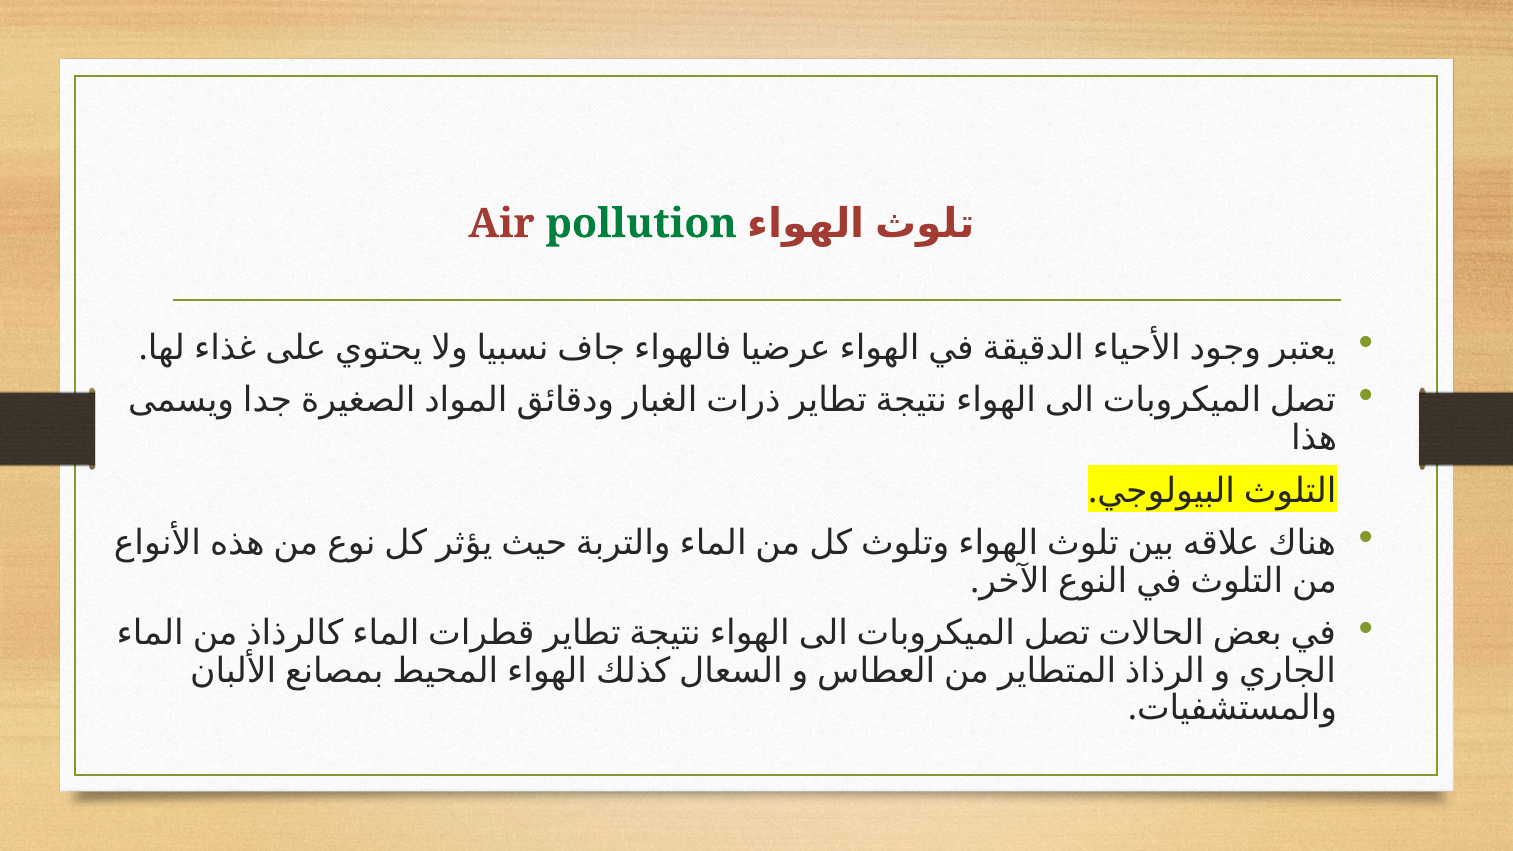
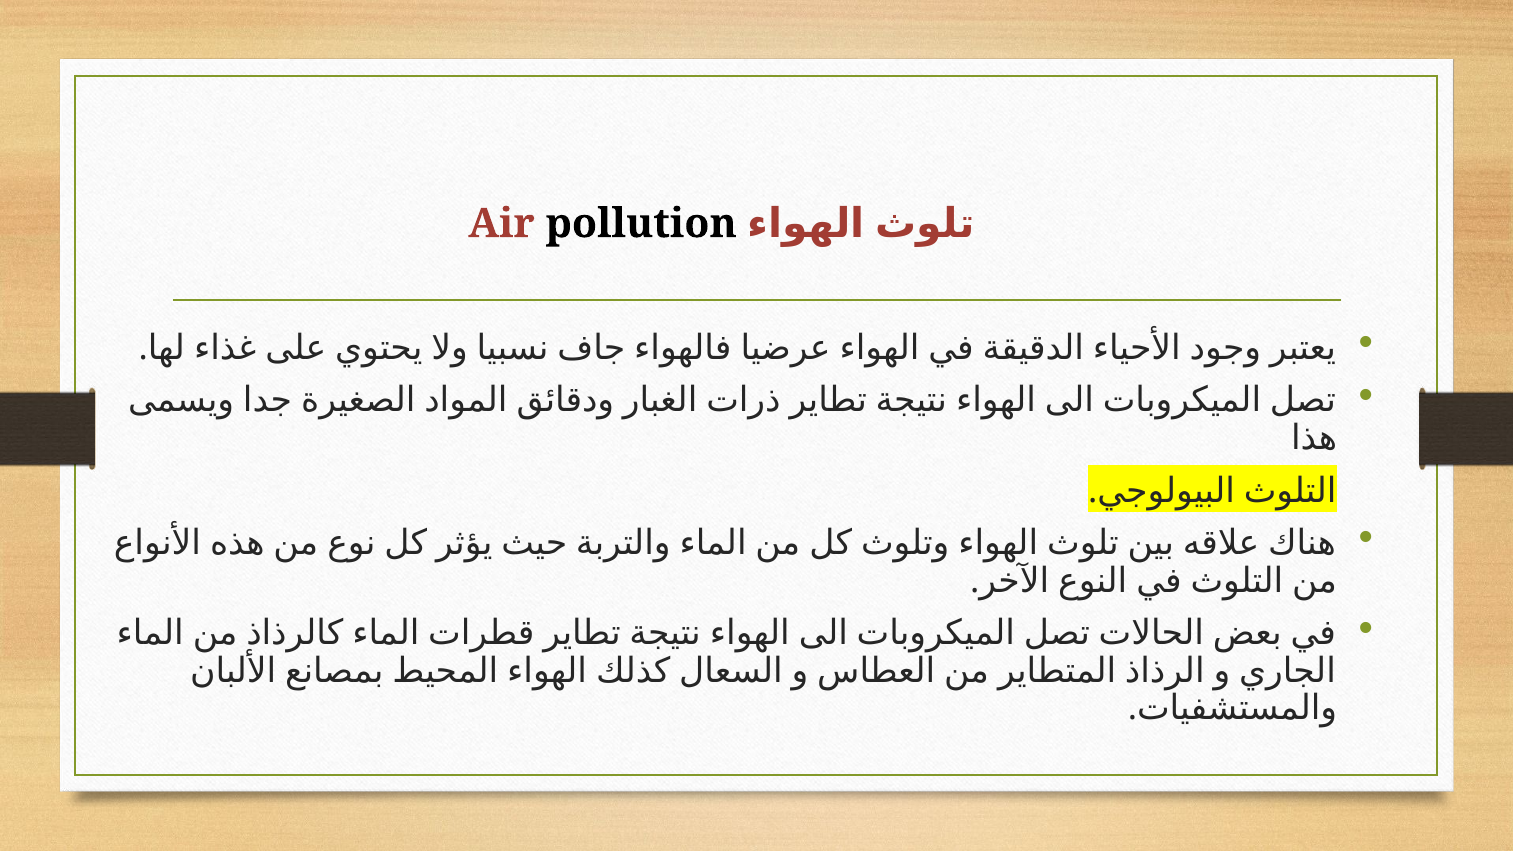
pollution colour: green -> black
